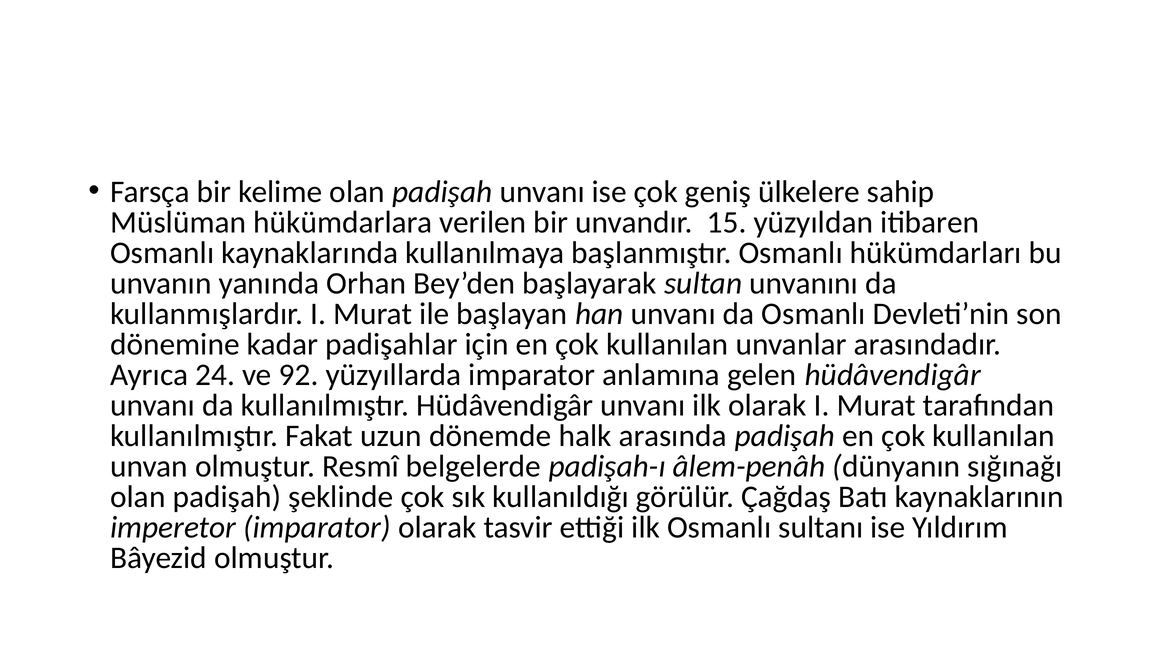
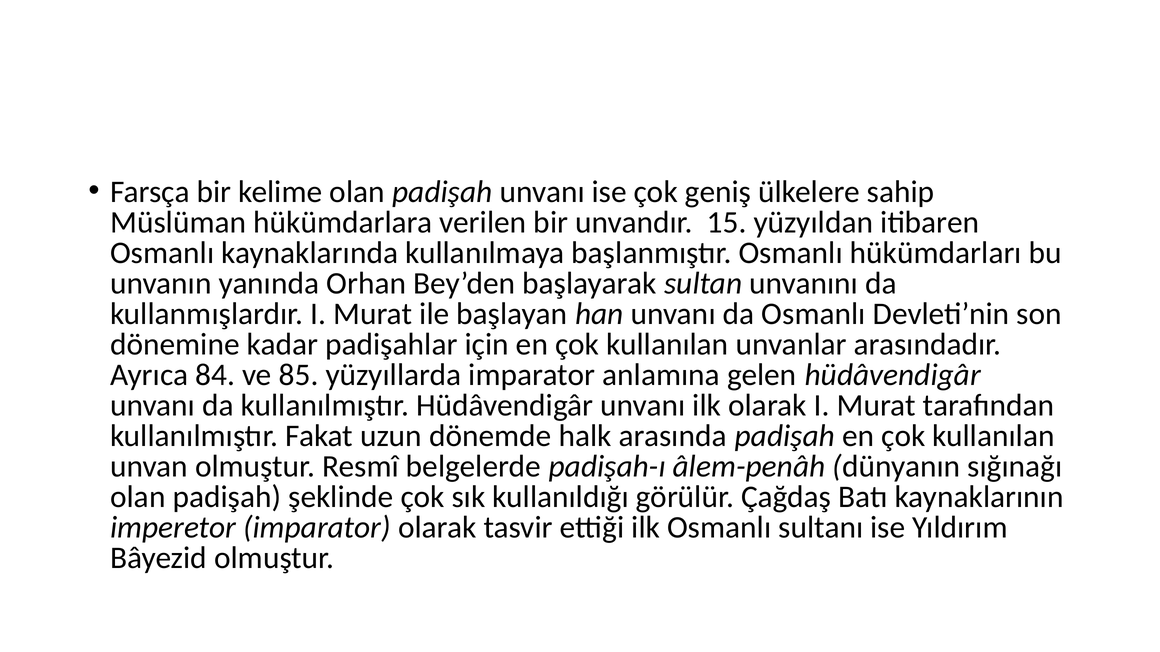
24: 24 -> 84
92: 92 -> 85
